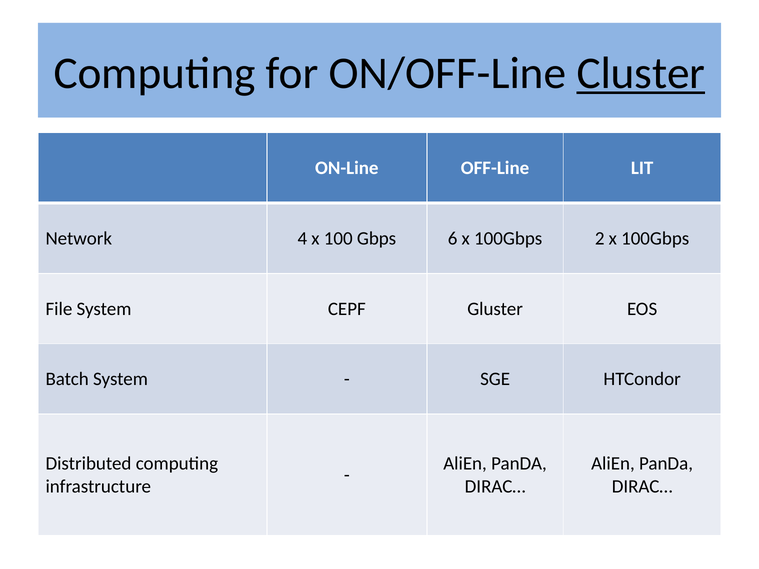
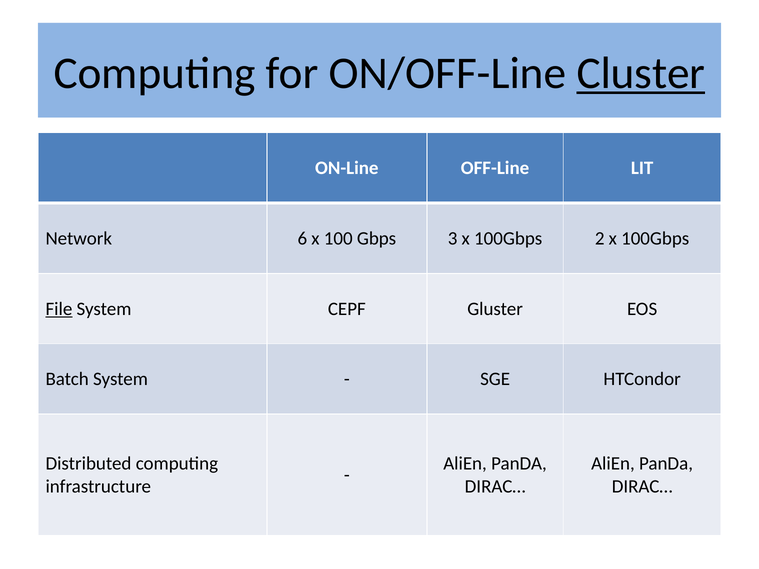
4: 4 -> 6
6: 6 -> 3
File underline: none -> present
